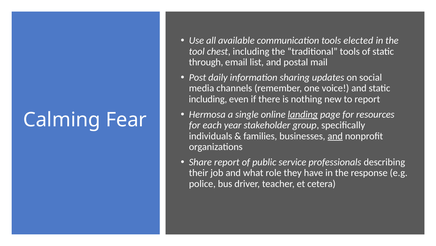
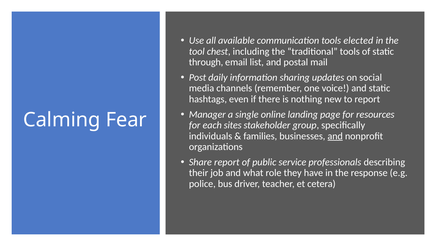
including at (208, 99): including -> hashtags
Hermosa: Hermosa -> Manager
landing underline: present -> none
year: year -> sites
